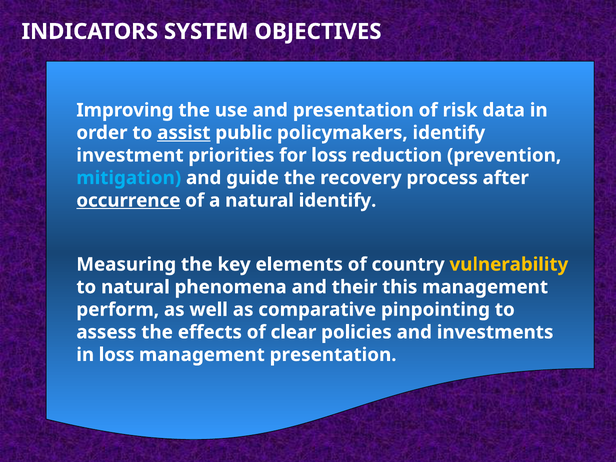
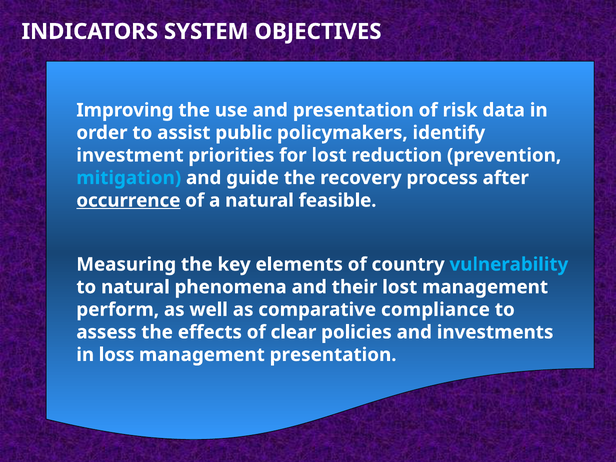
assist underline: present -> none
for loss: loss -> lost
natural identify: identify -> feasible
vulnerability colour: yellow -> light blue
their this: this -> lost
pinpointing: pinpointing -> compliance
